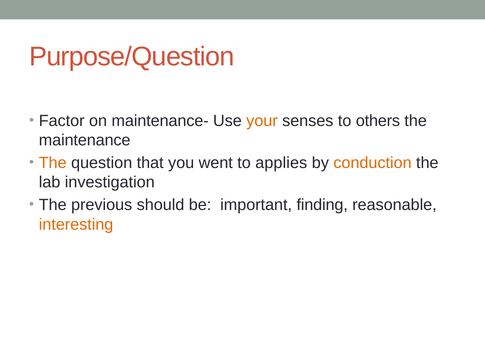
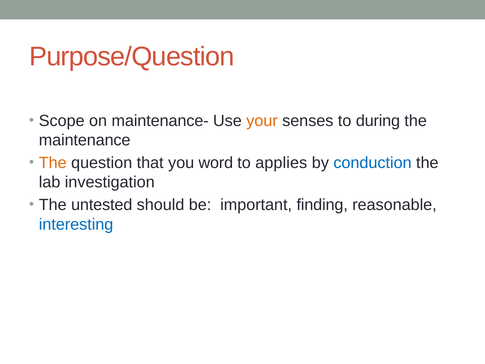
Factor: Factor -> Scope
others: others -> during
went: went -> word
conduction colour: orange -> blue
previous: previous -> untested
interesting colour: orange -> blue
